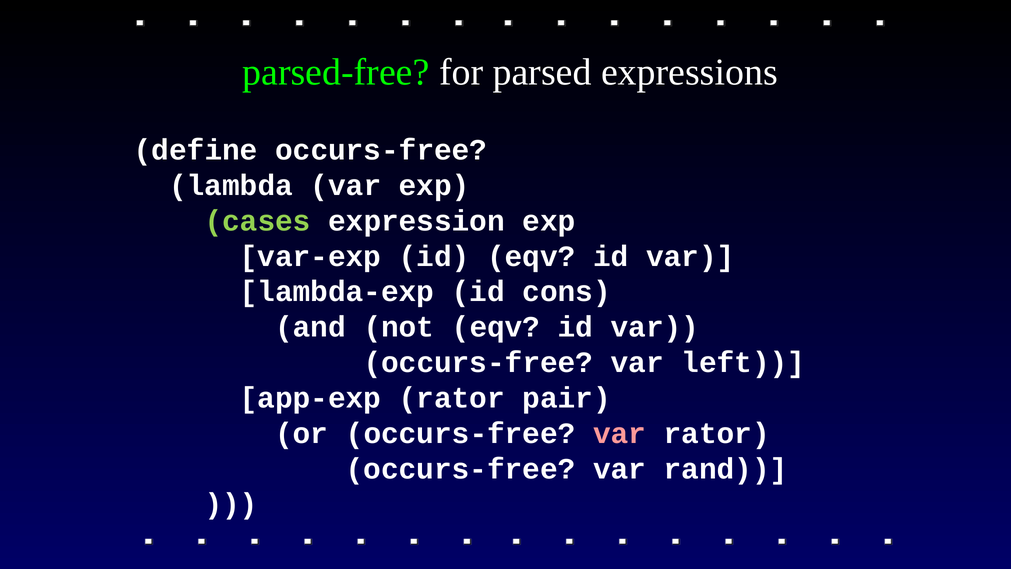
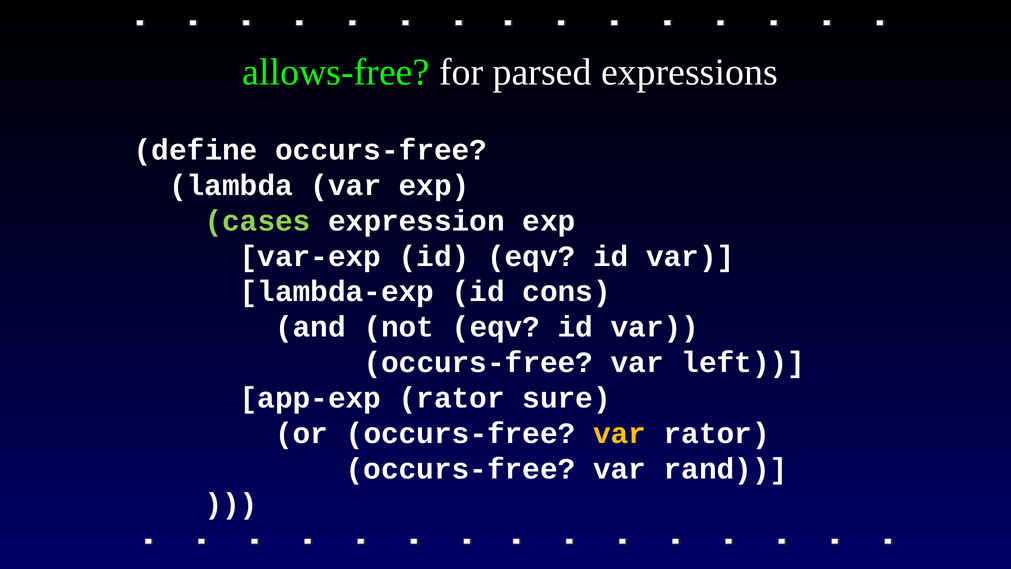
parsed-free: parsed-free -> allows-free
pair: pair -> sure
var at (620, 433) colour: pink -> yellow
